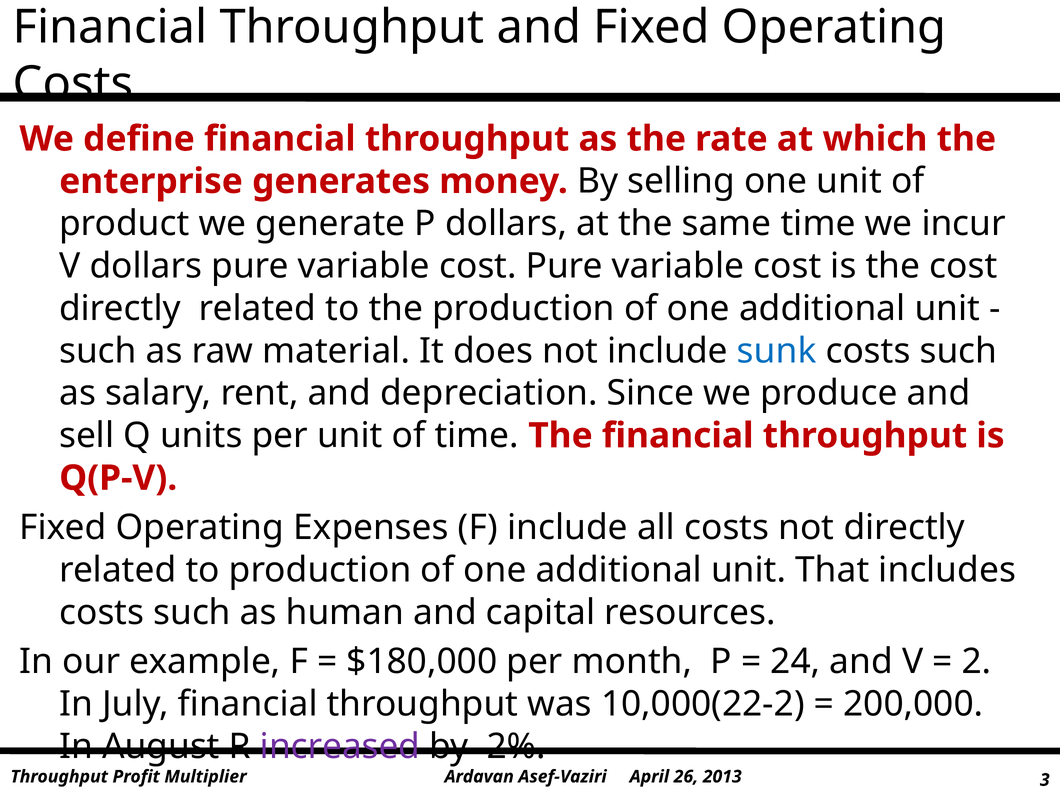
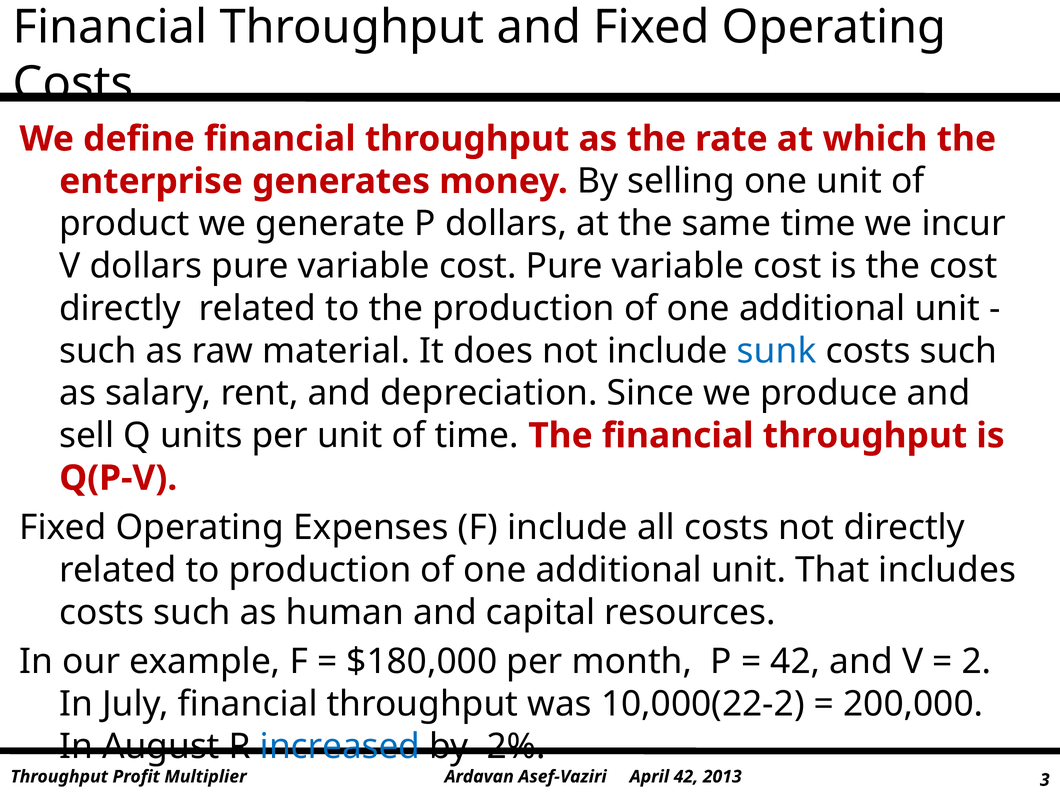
24 at (795, 662): 24 -> 42
increased colour: purple -> blue
26 at (686, 777): 26 -> 42
